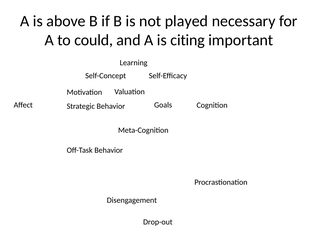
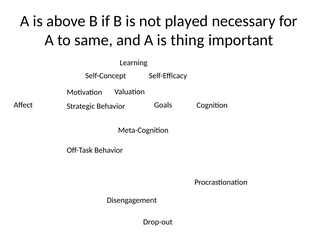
could: could -> same
citing: citing -> thing
